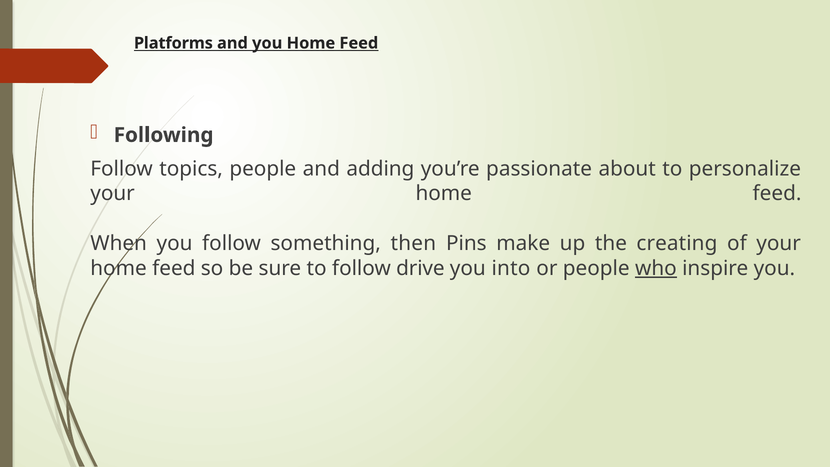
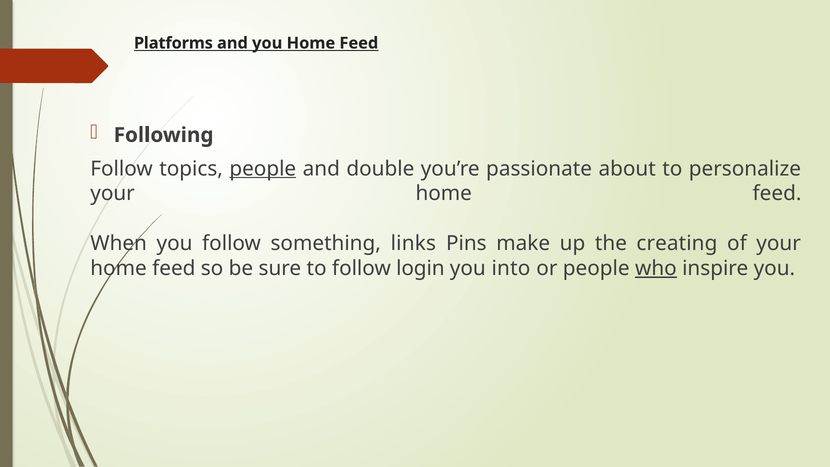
people at (263, 169) underline: none -> present
adding: adding -> double
then: then -> links
drive: drive -> login
